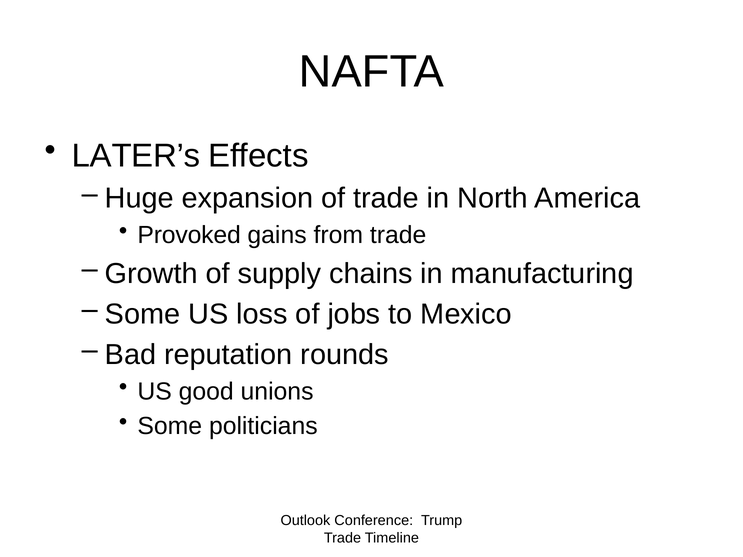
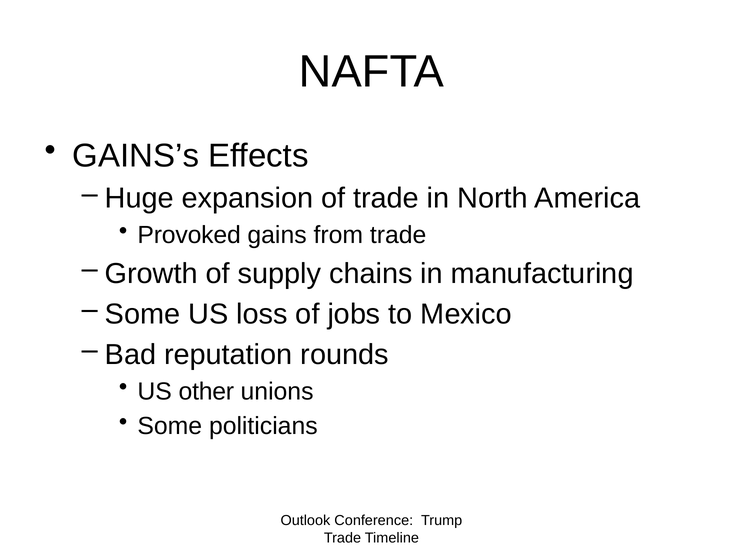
LATER’s: LATER’s -> GAINS’s
good: good -> other
